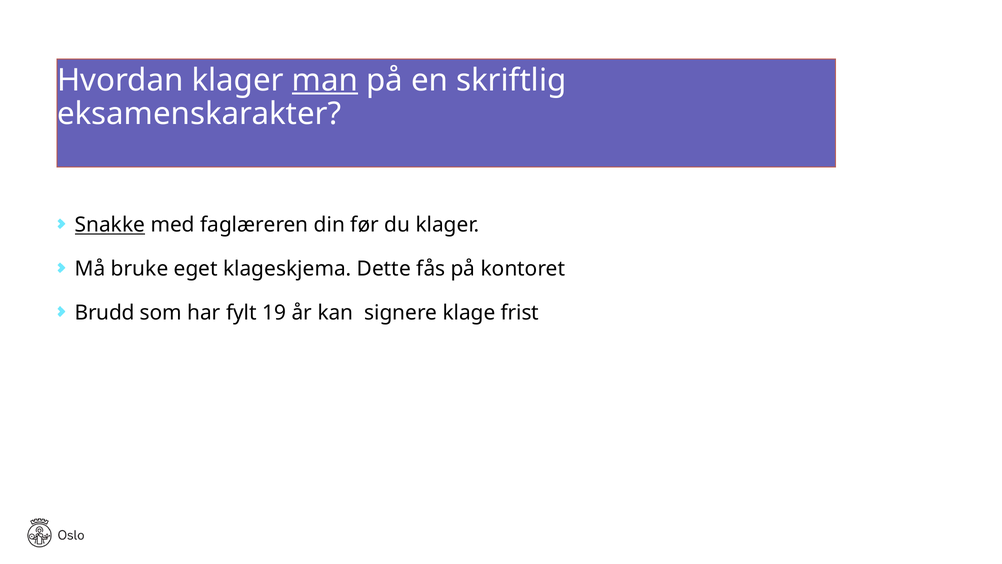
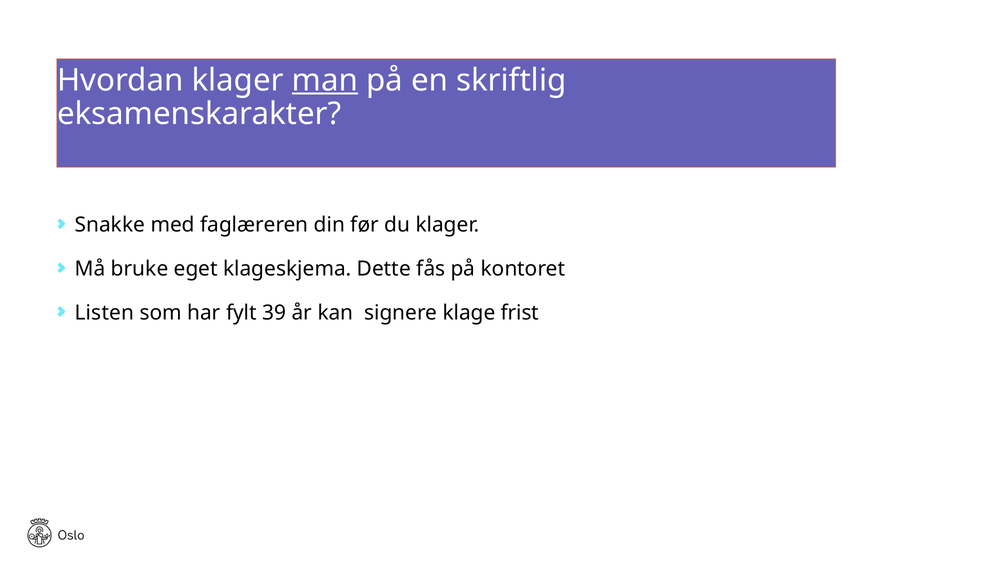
Snakke underline: present -> none
Brudd: Brudd -> Listen
19: 19 -> 39
